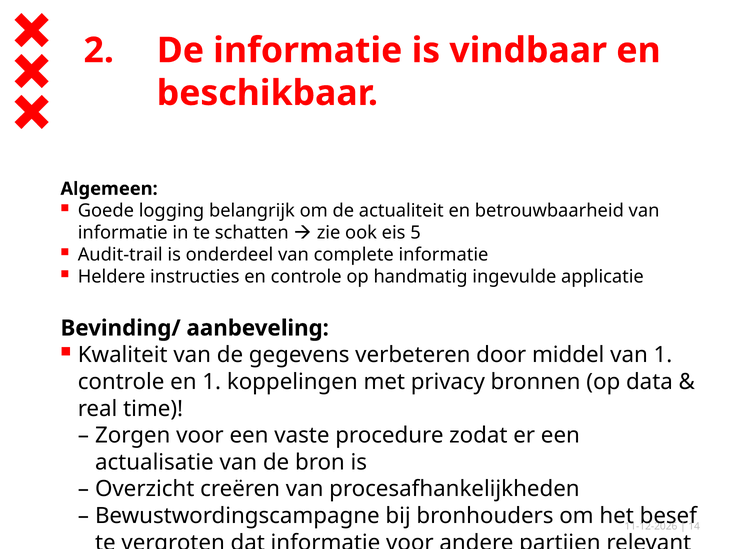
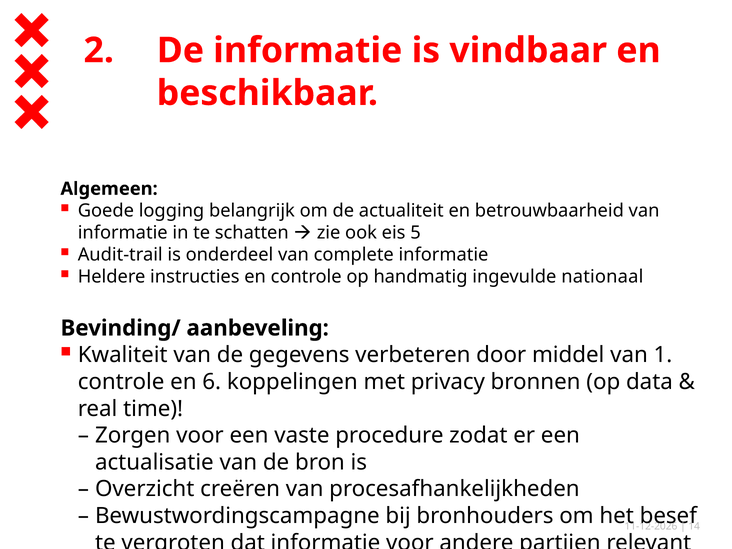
applicatie: applicatie -> nationaal
en 1: 1 -> 6
